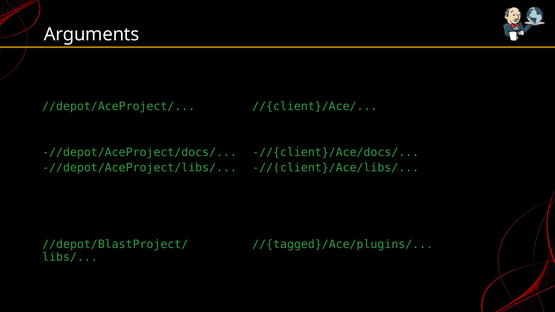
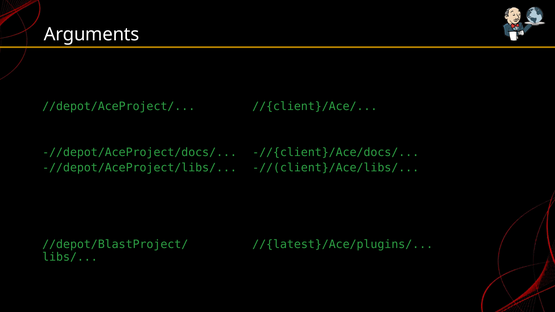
//{tagged}/Ace/plugins/: //{tagged}/Ace/plugins/ -> //{latest}/Ace/plugins/
